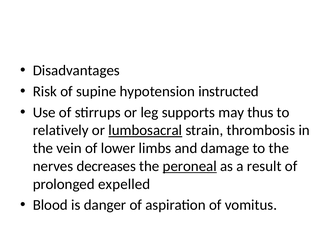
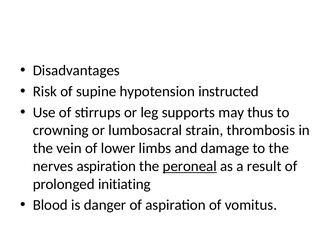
relatively: relatively -> crowning
lumbosacral underline: present -> none
nerves decreases: decreases -> aspiration
expelled: expelled -> initiating
